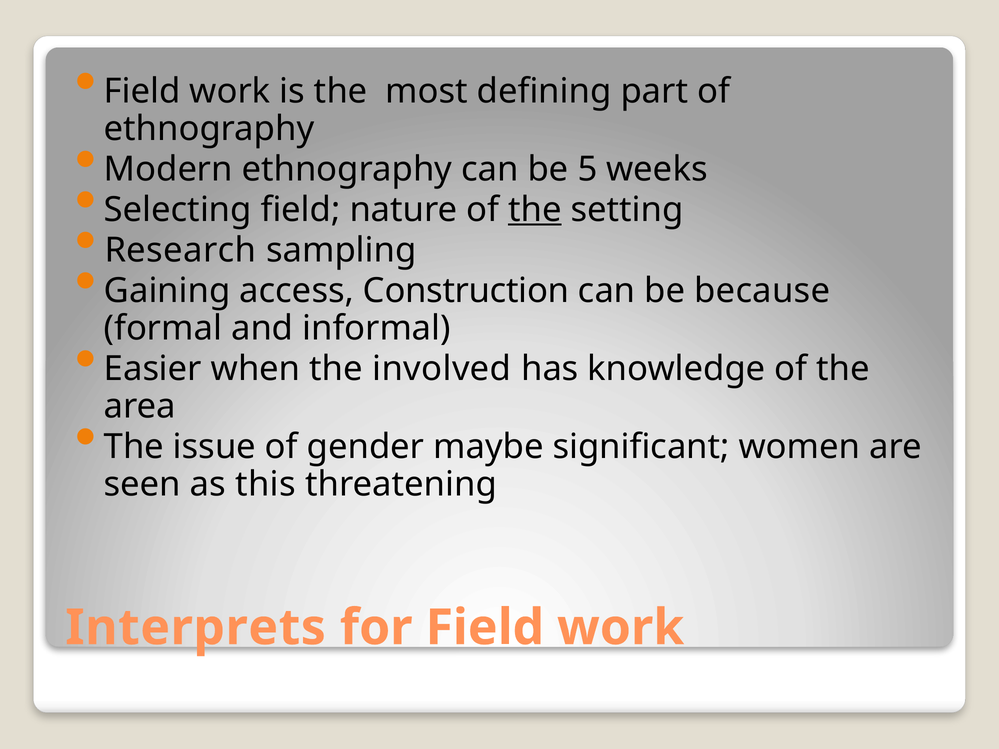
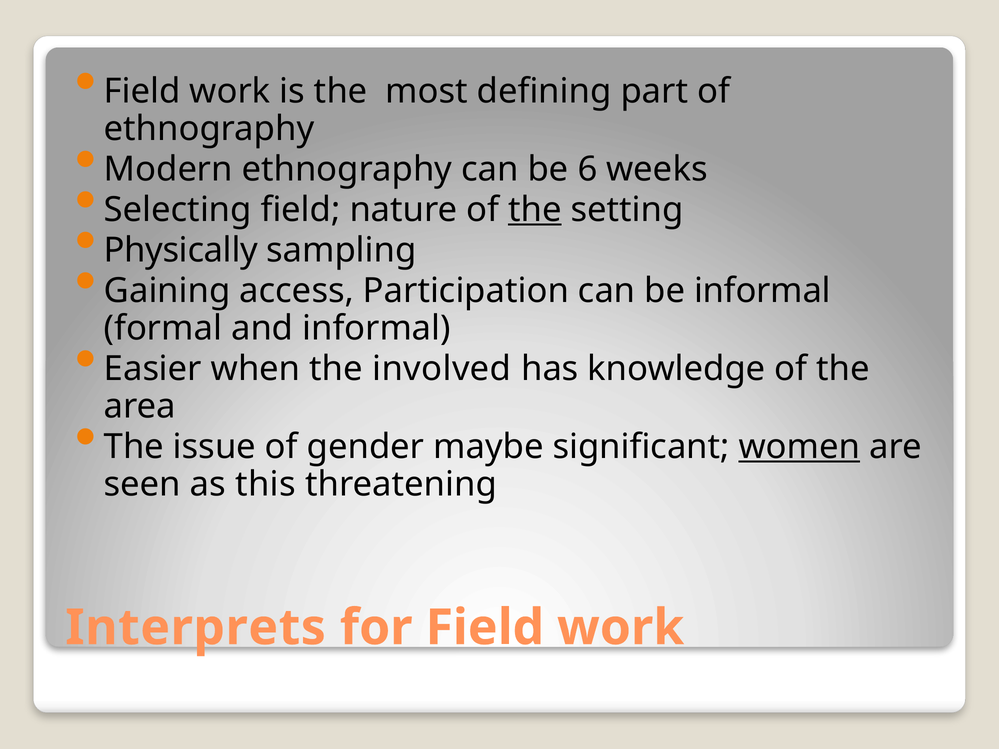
5: 5 -> 6
Research: Research -> Physically
Construction: Construction -> Participation
be because: because -> informal
women underline: none -> present
